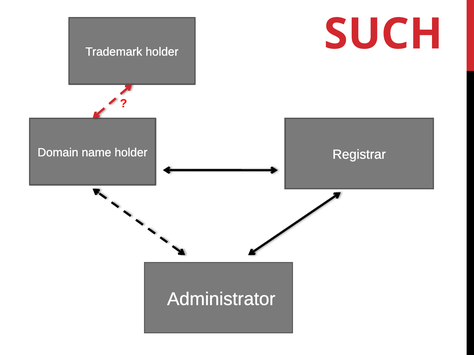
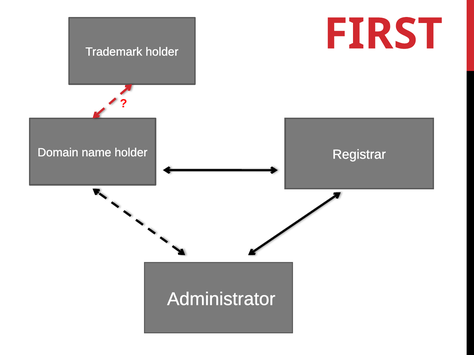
SUCH: SUCH -> FIRST
